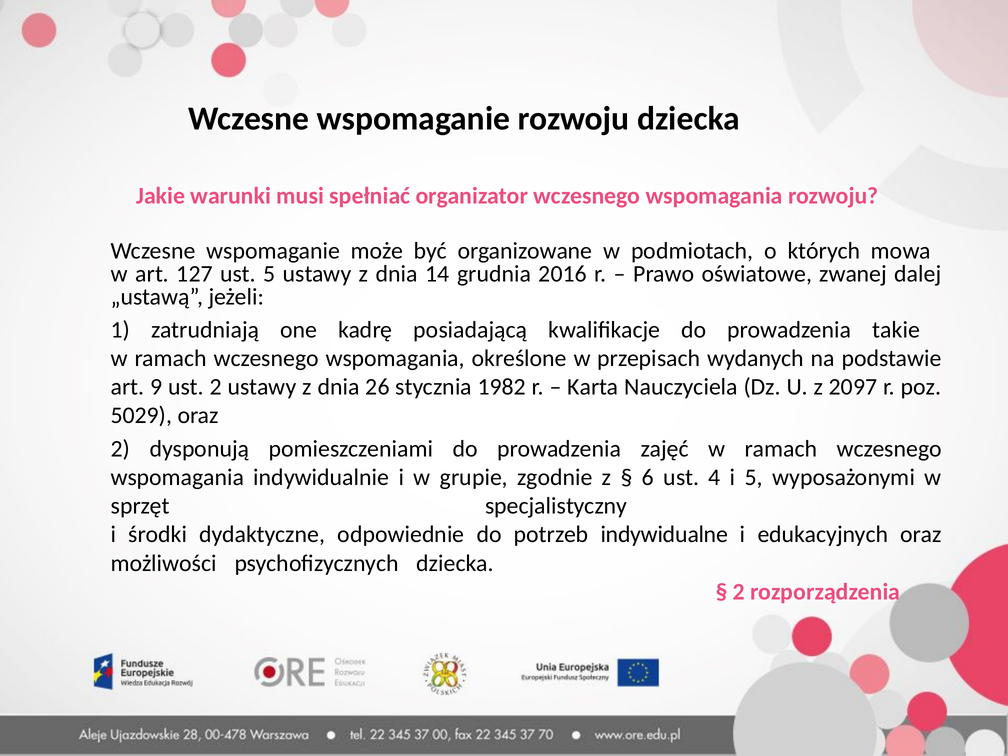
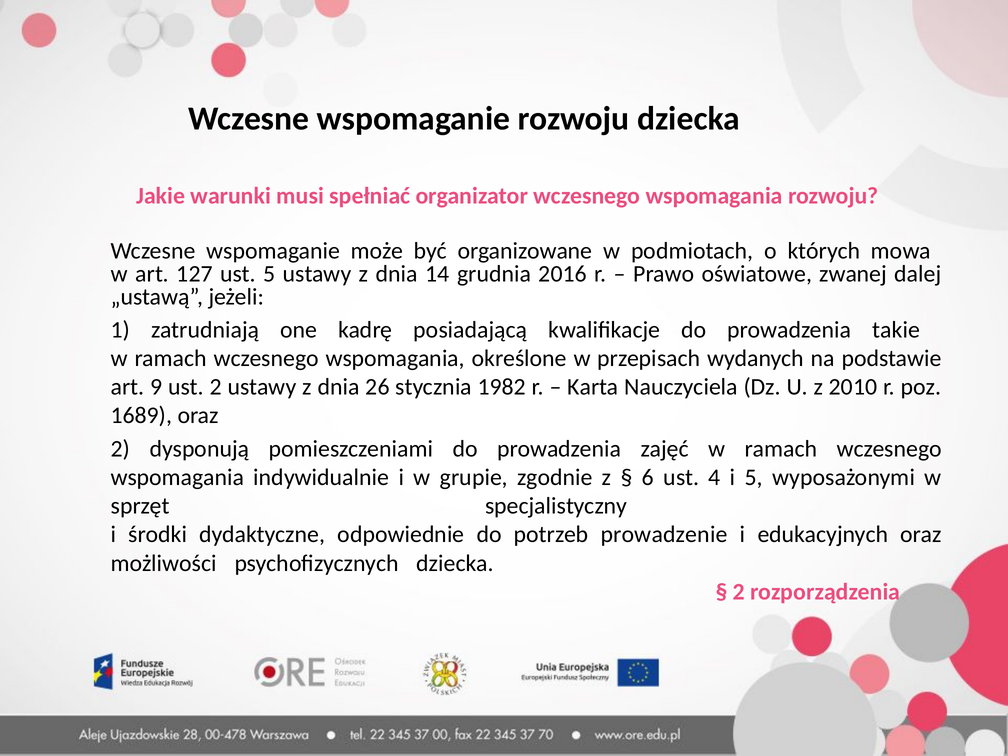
2097: 2097 -> 2010
5029: 5029 -> 1689
indywidualne: indywidualne -> prowadzenie
